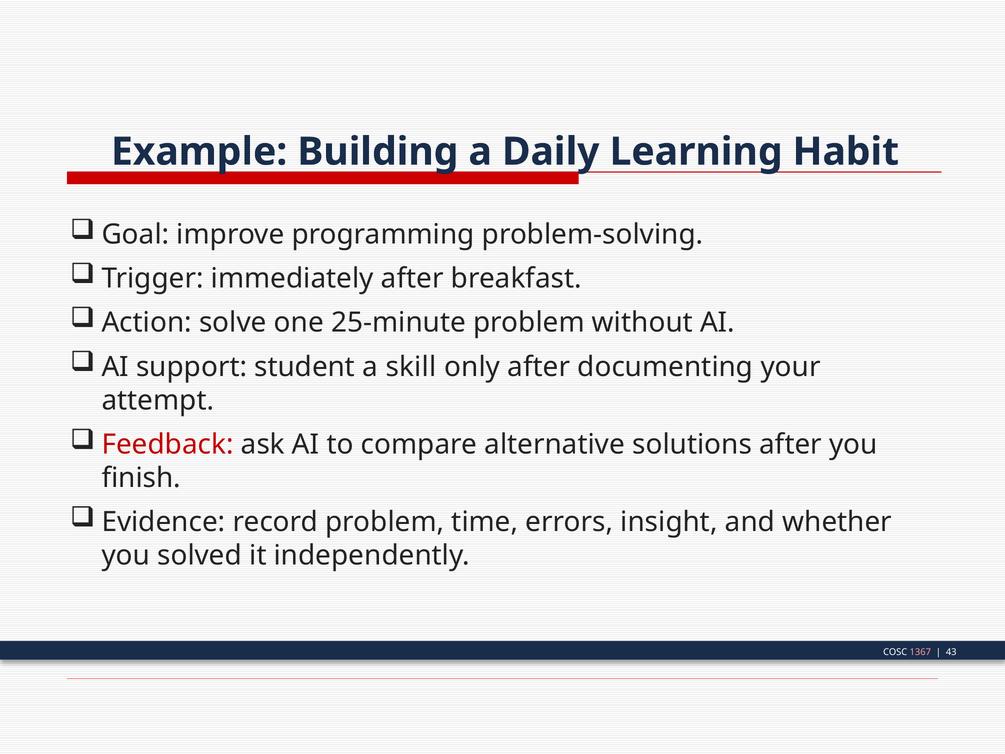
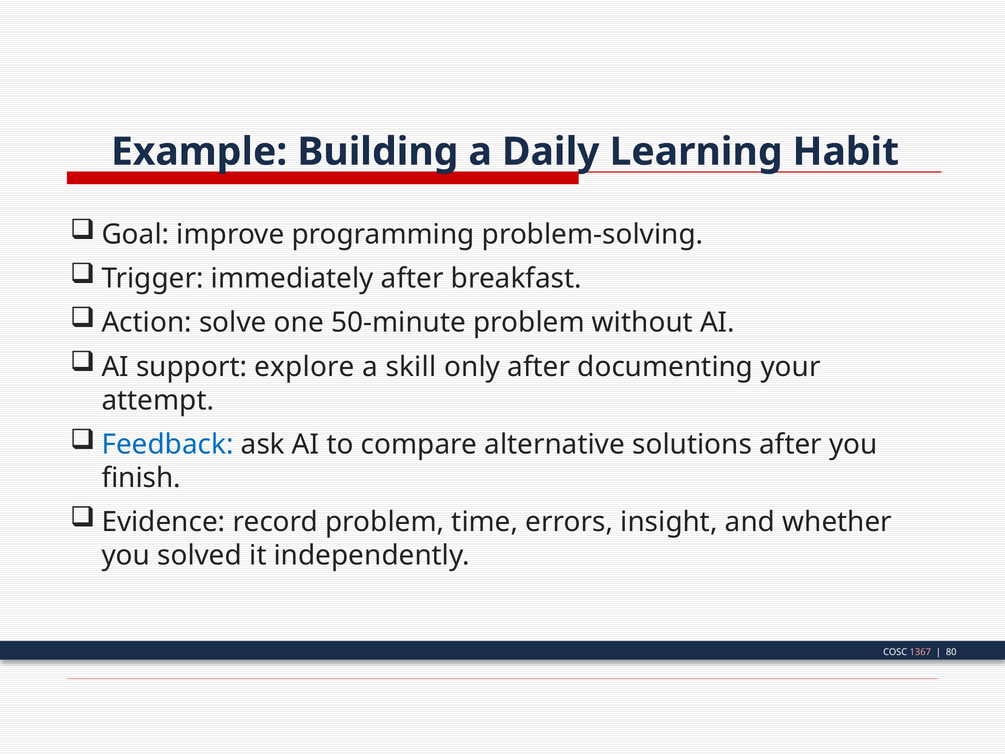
25-minute: 25-minute -> 50-minute
student: student -> explore
Feedback colour: red -> blue
43: 43 -> 80
